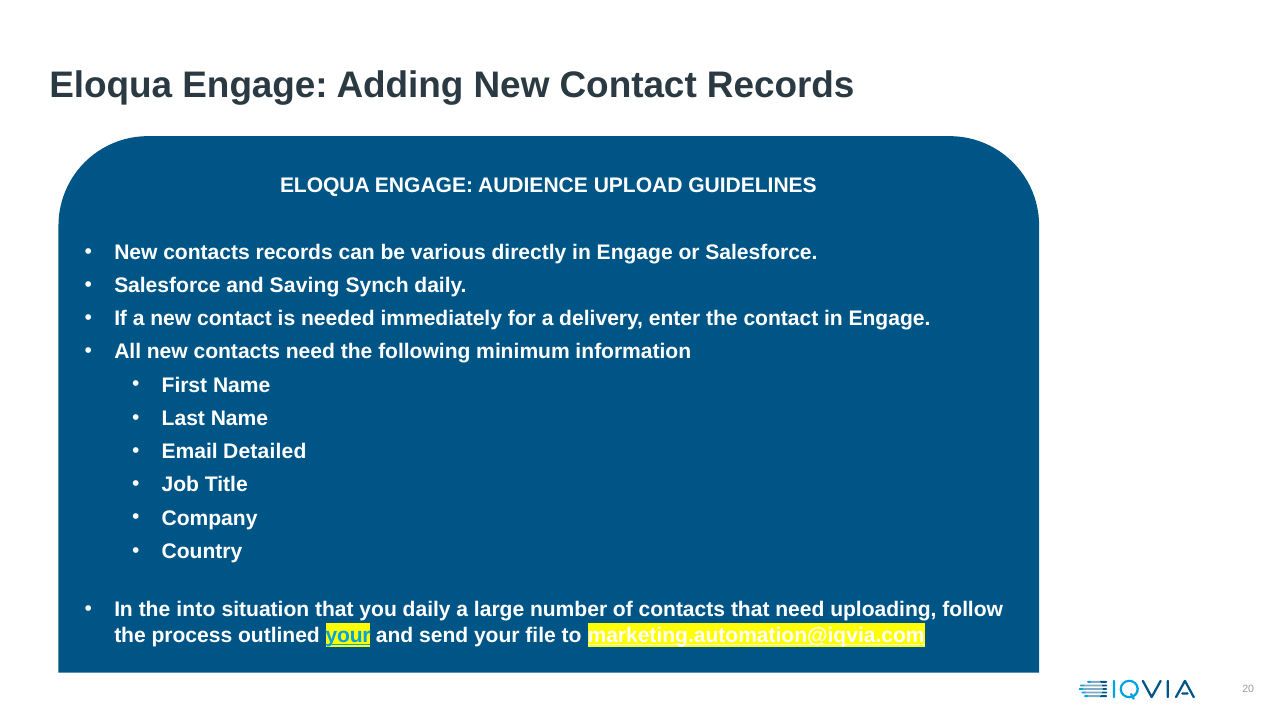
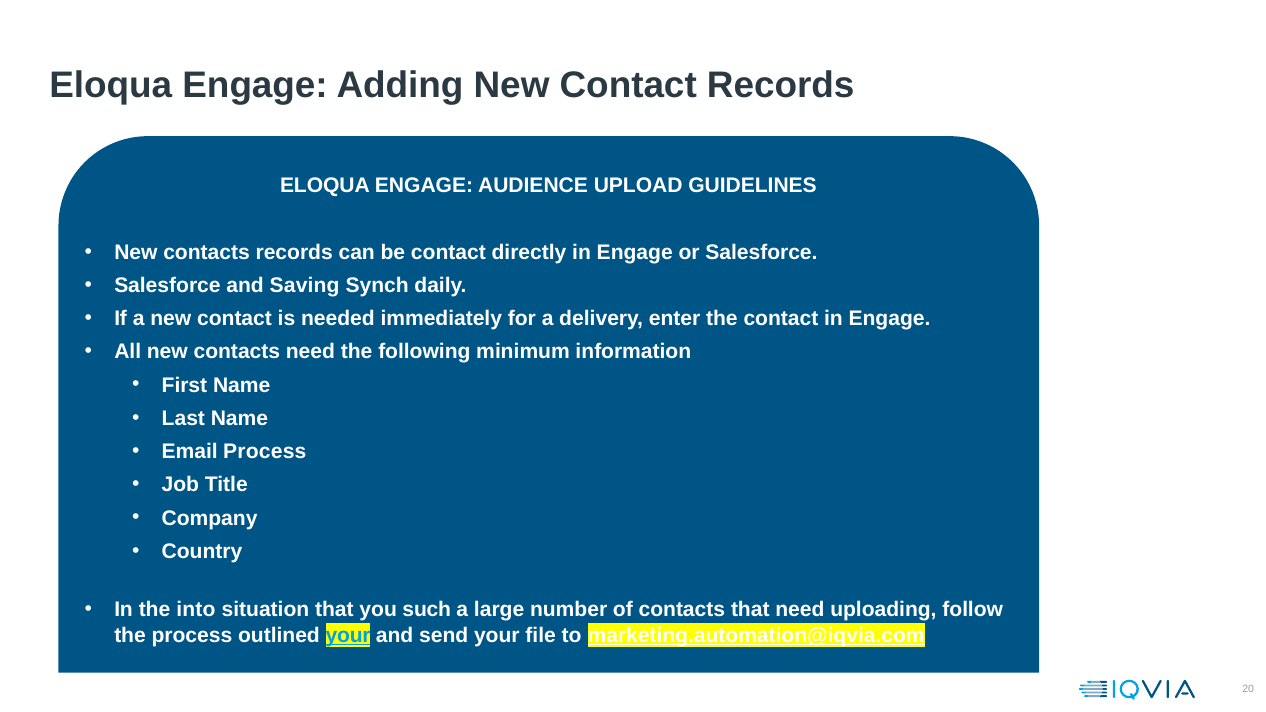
be various: various -> contact
Email Detailed: Detailed -> Process
you daily: daily -> such
